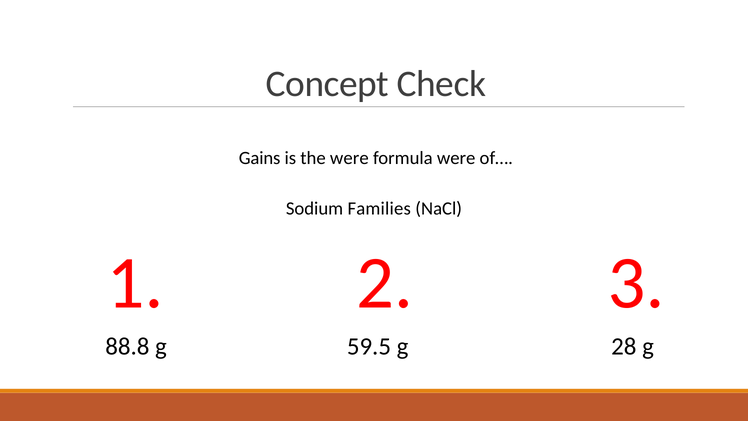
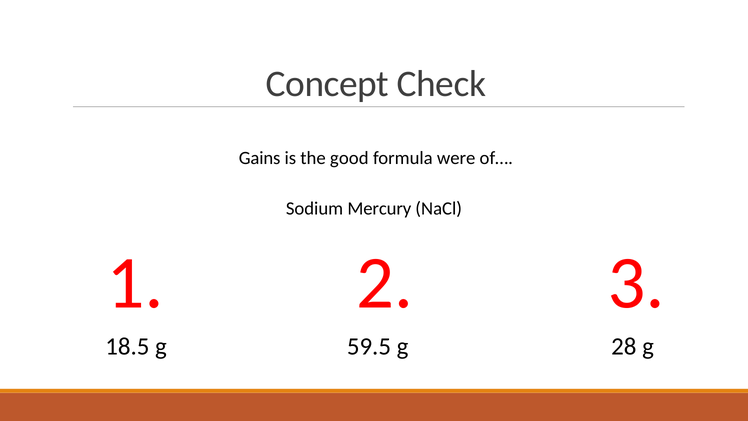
the were: were -> good
Families: Families -> Mercury
88.8: 88.8 -> 18.5
